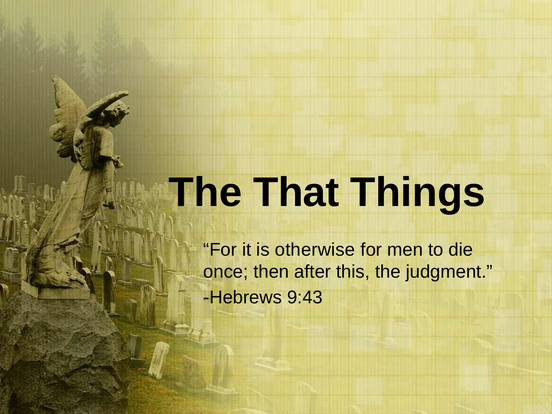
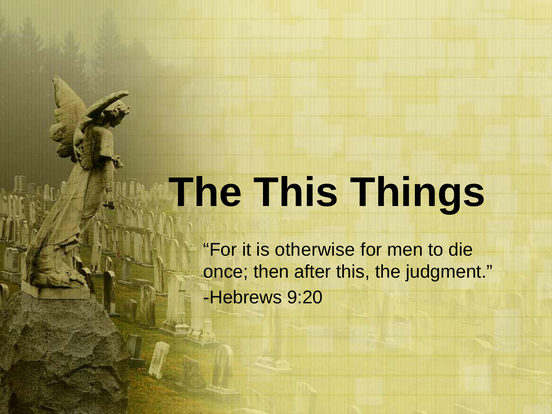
The That: That -> This
9:43: 9:43 -> 9:20
